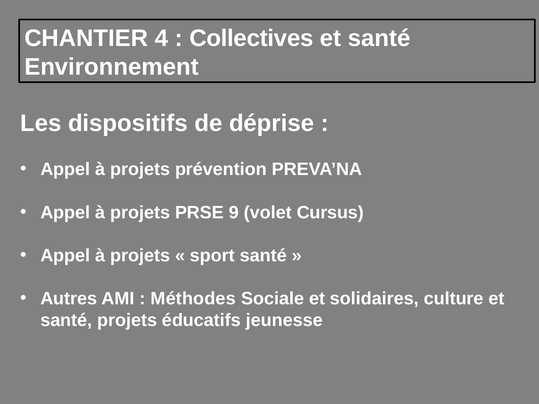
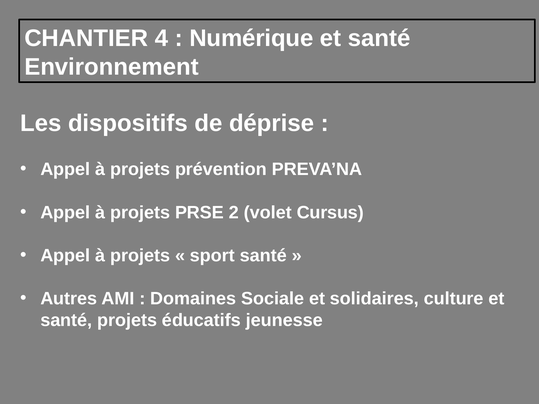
Collectives: Collectives -> Numérique
9: 9 -> 2
Méthodes: Méthodes -> Domaines
